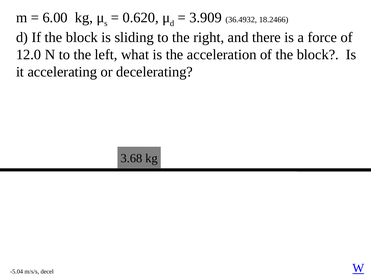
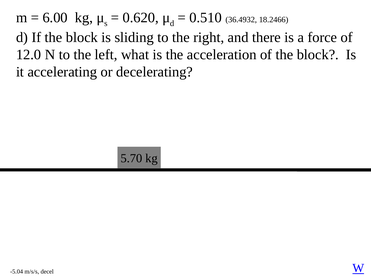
3.909: 3.909 -> 0.510
3.68: 3.68 -> 5.70
